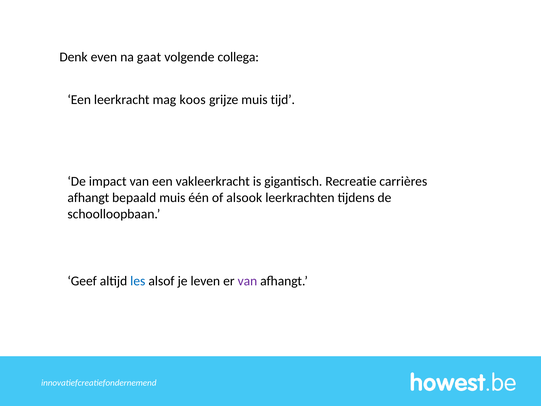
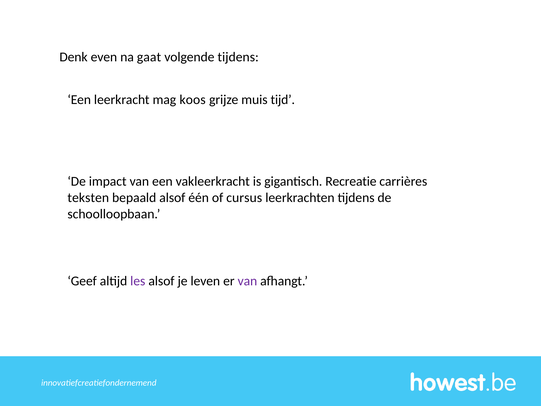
volgende collega: collega -> tijdens
afhangt at (88, 198): afhangt -> teksten
bepaald muis: muis -> alsof
alsook: alsook -> cursus
les colour: blue -> purple
